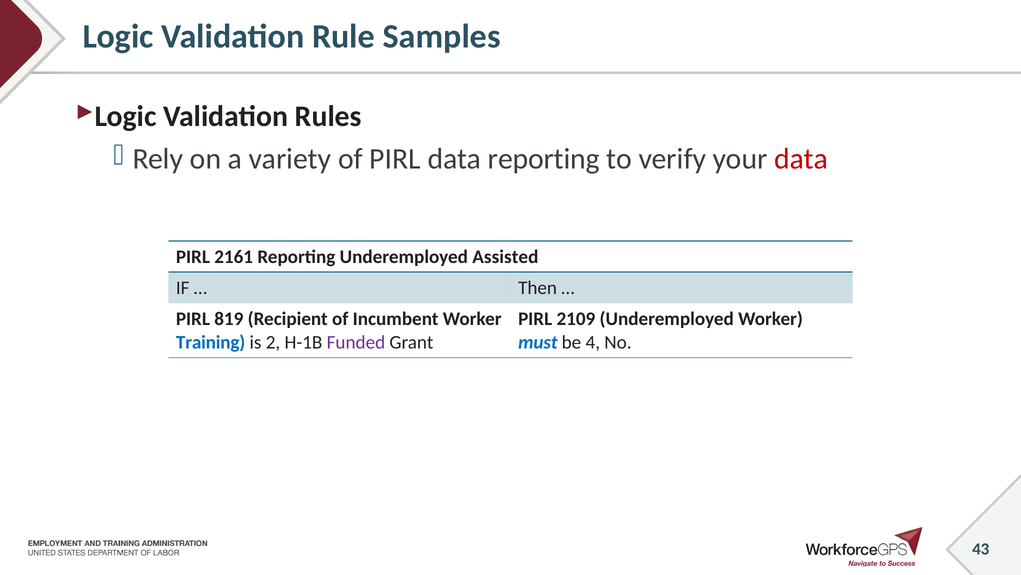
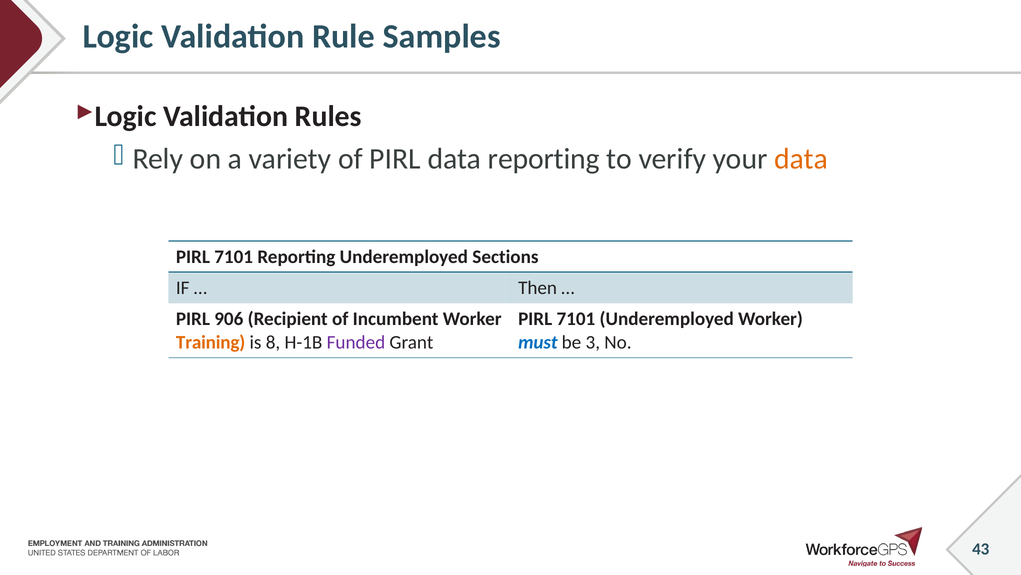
data at (801, 159) colour: red -> orange
2161 at (234, 257): 2161 -> 7101
Assisted: Assisted -> Sections
819: 819 -> 906
2109 at (576, 319): 2109 -> 7101
Training colour: blue -> orange
2: 2 -> 8
4: 4 -> 3
